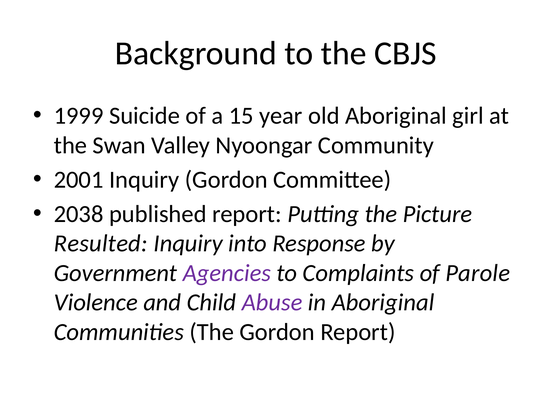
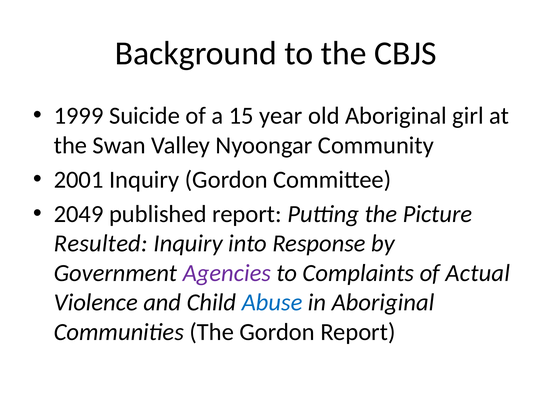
2038: 2038 -> 2049
Parole: Parole -> Actual
Abuse colour: purple -> blue
